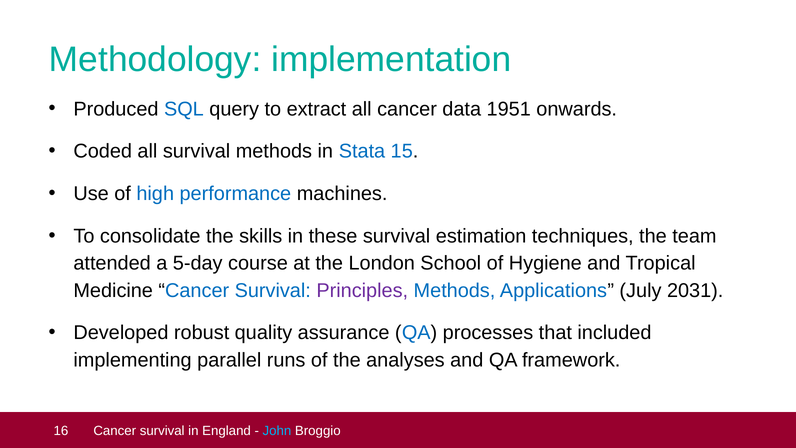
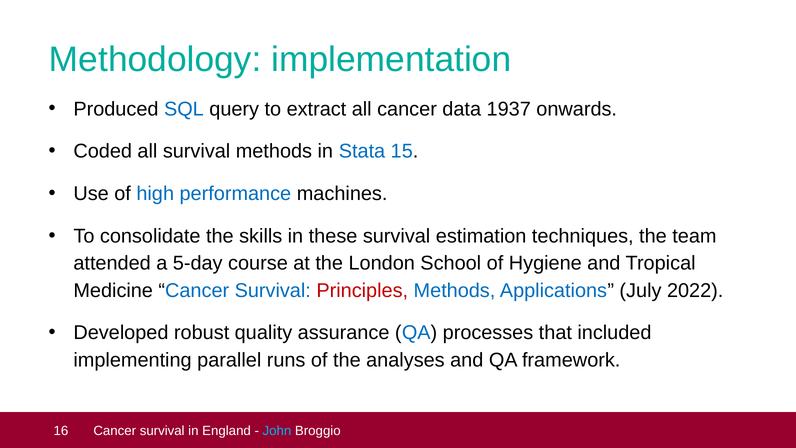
1951: 1951 -> 1937
Principles colour: purple -> red
2031: 2031 -> 2022
